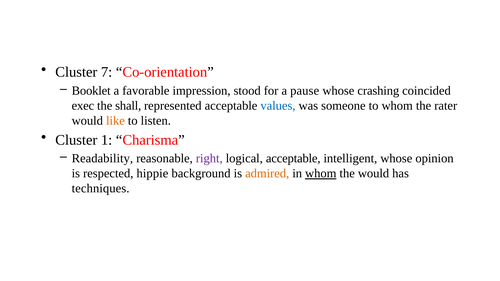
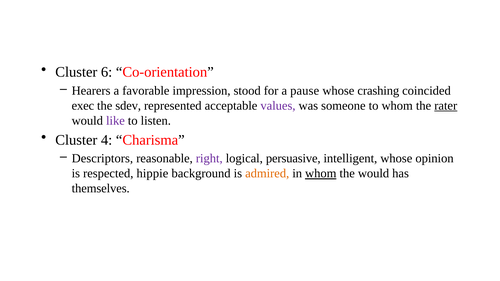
7: 7 -> 6
Booklet: Booklet -> Hearers
shall: shall -> sdev
values colour: blue -> purple
rater underline: none -> present
like colour: orange -> purple
1: 1 -> 4
Readability: Readability -> Descriptors
logical acceptable: acceptable -> persuasive
techniques: techniques -> themselves
